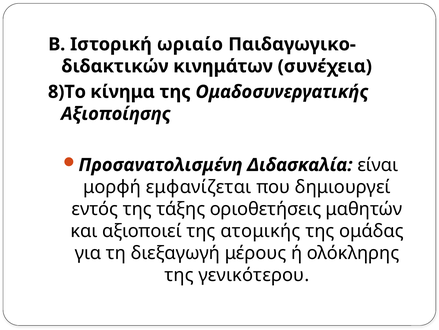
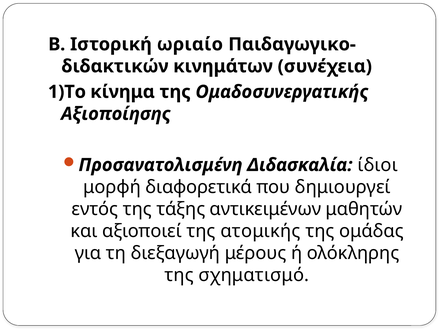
8)Το: 8)Το -> 1)Το
είναι: είναι -> ίδιοι
εμφανίζεται: εμφανίζεται -> διαφορετικά
οριοθετήσεις: οριοθετήσεις -> αντικειμένων
γενικότερου: γενικότερου -> σχηματισμό
